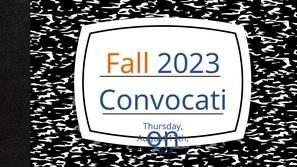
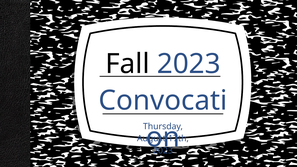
Fall colour: orange -> black
